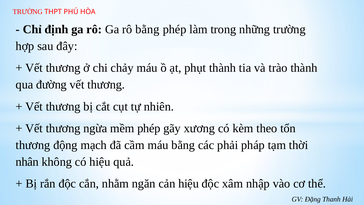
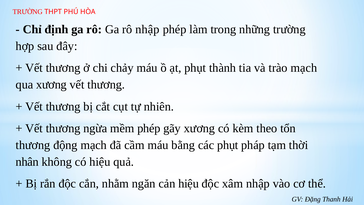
rô bằng: bằng -> nhập
trào thành: thành -> mạch
qua đường: đường -> xương
các phải: phải -> phụt
